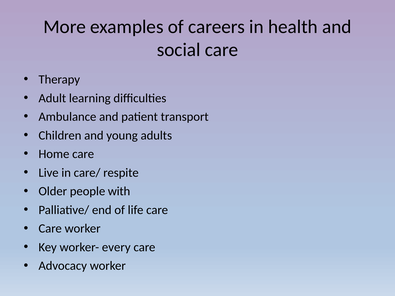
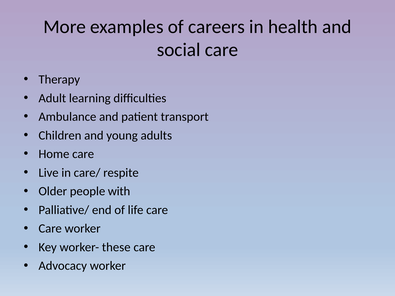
every: every -> these
